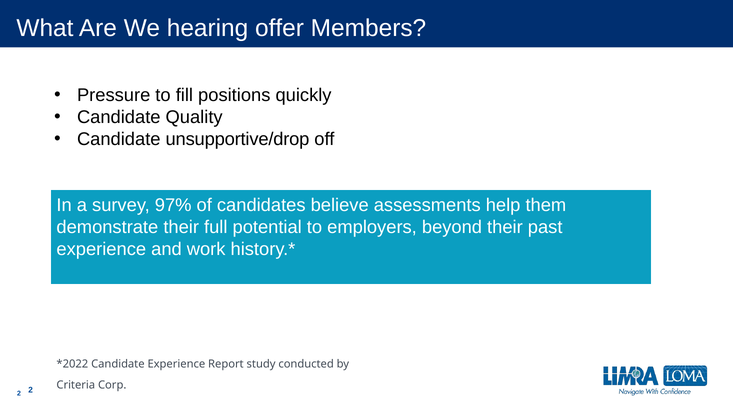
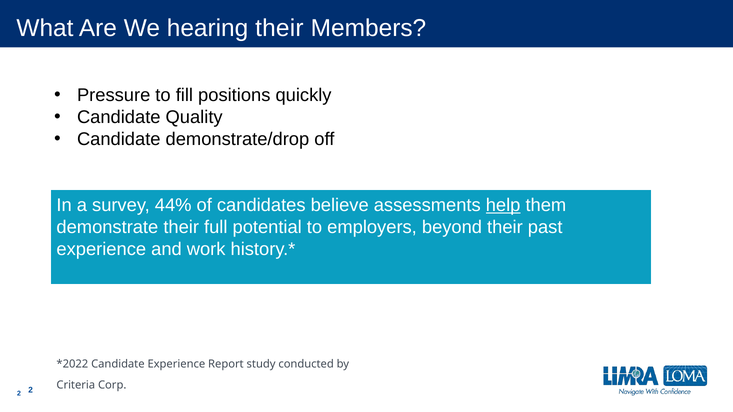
hearing offer: offer -> their
unsupportive/drop: unsupportive/drop -> demonstrate/drop
97%: 97% -> 44%
help underline: none -> present
